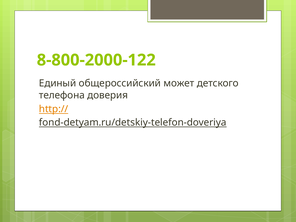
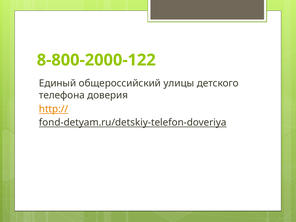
может: может -> улицы
